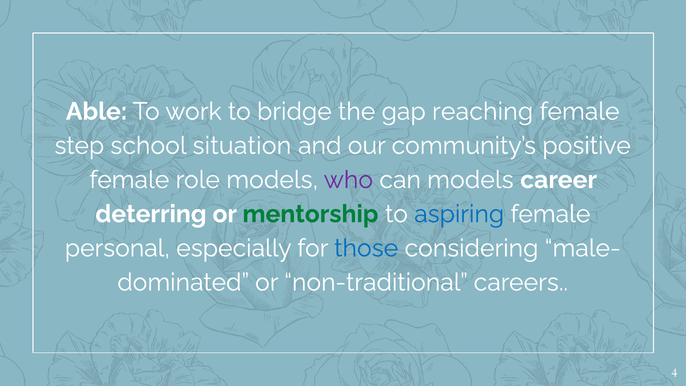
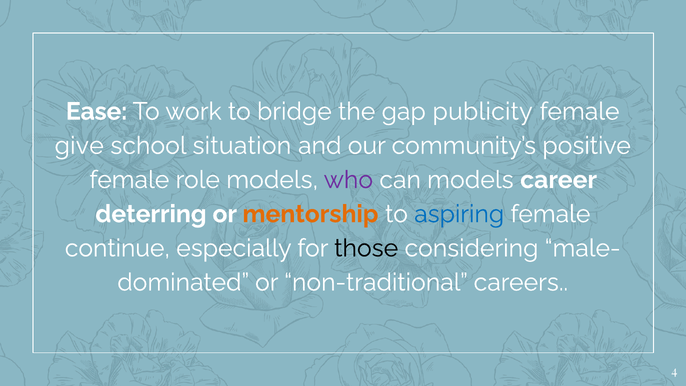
Able: Able -> Ease
reaching: reaching -> publicity
step: step -> give
mentorship colour: green -> orange
personal: personal -> continue
those colour: blue -> black
